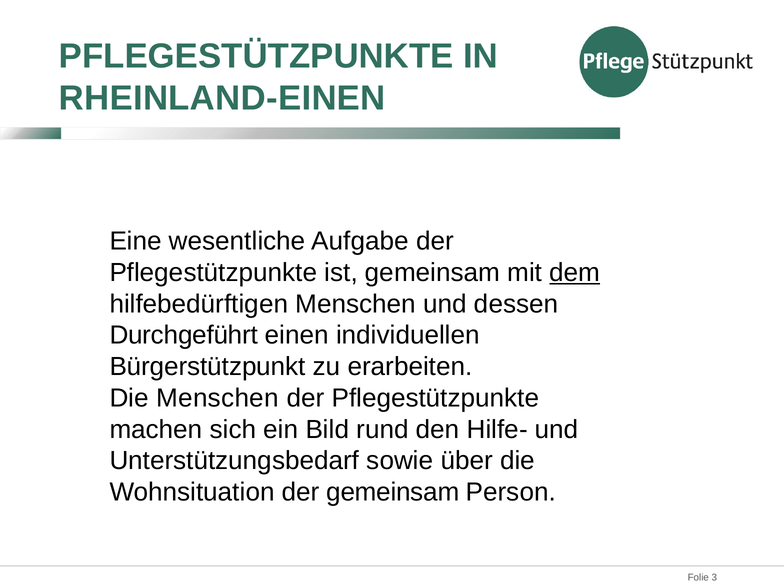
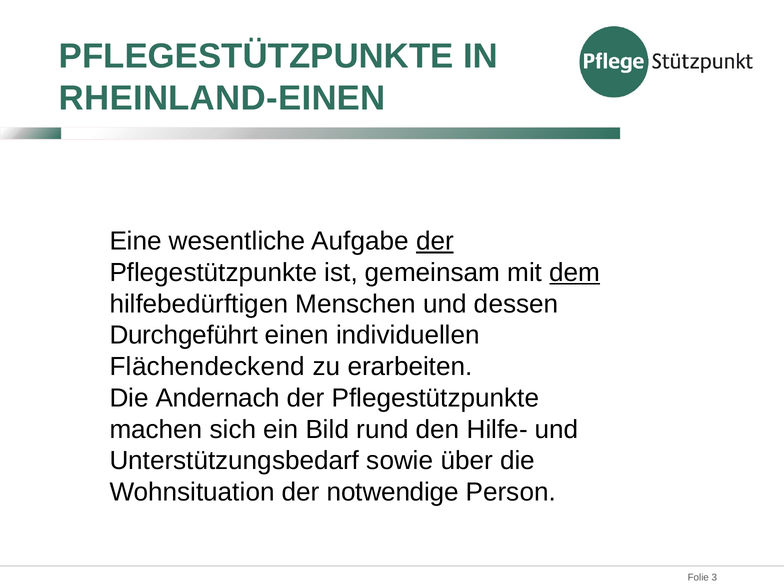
der at (435, 241) underline: none -> present
Bürgerstützpunkt: Bürgerstützpunkt -> Flächendeckend
Die Menschen: Menschen -> Andernach
der gemeinsam: gemeinsam -> notwendige
